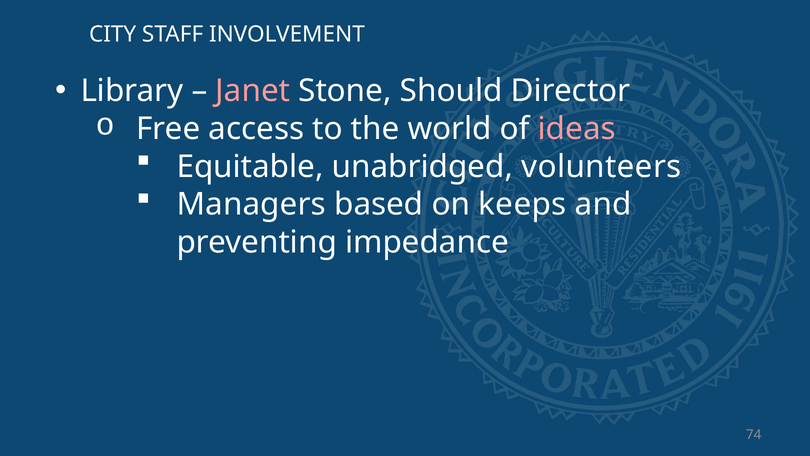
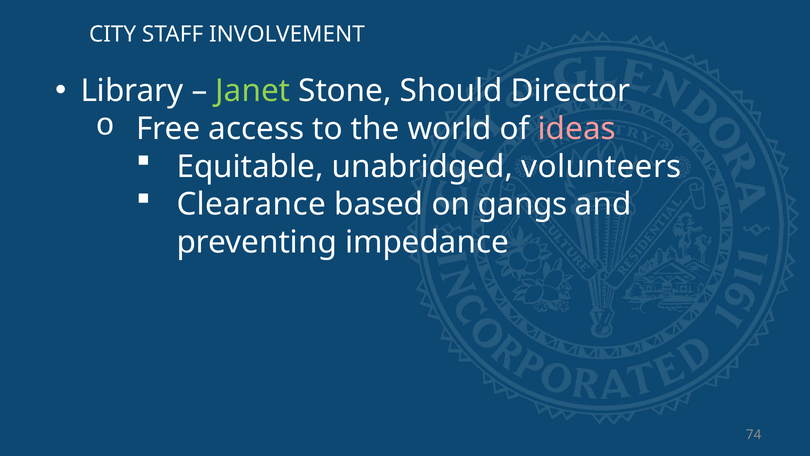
Janet colour: pink -> light green
Managers: Managers -> Clearance
keeps: keeps -> gangs
